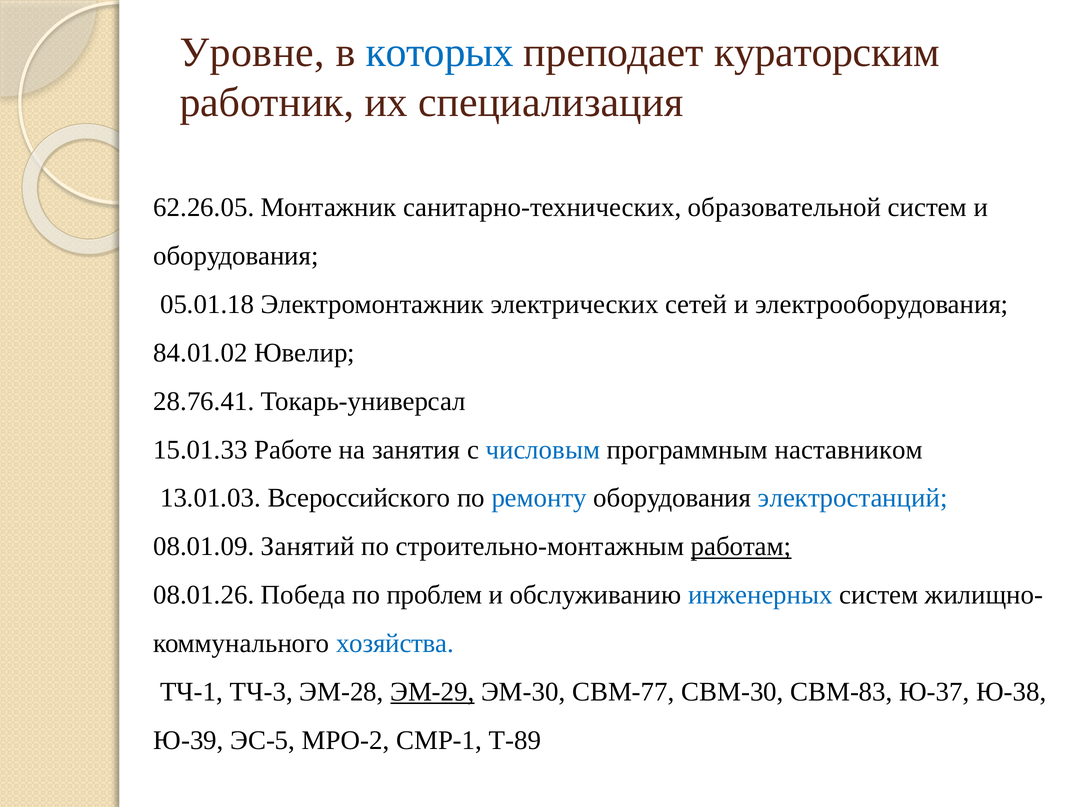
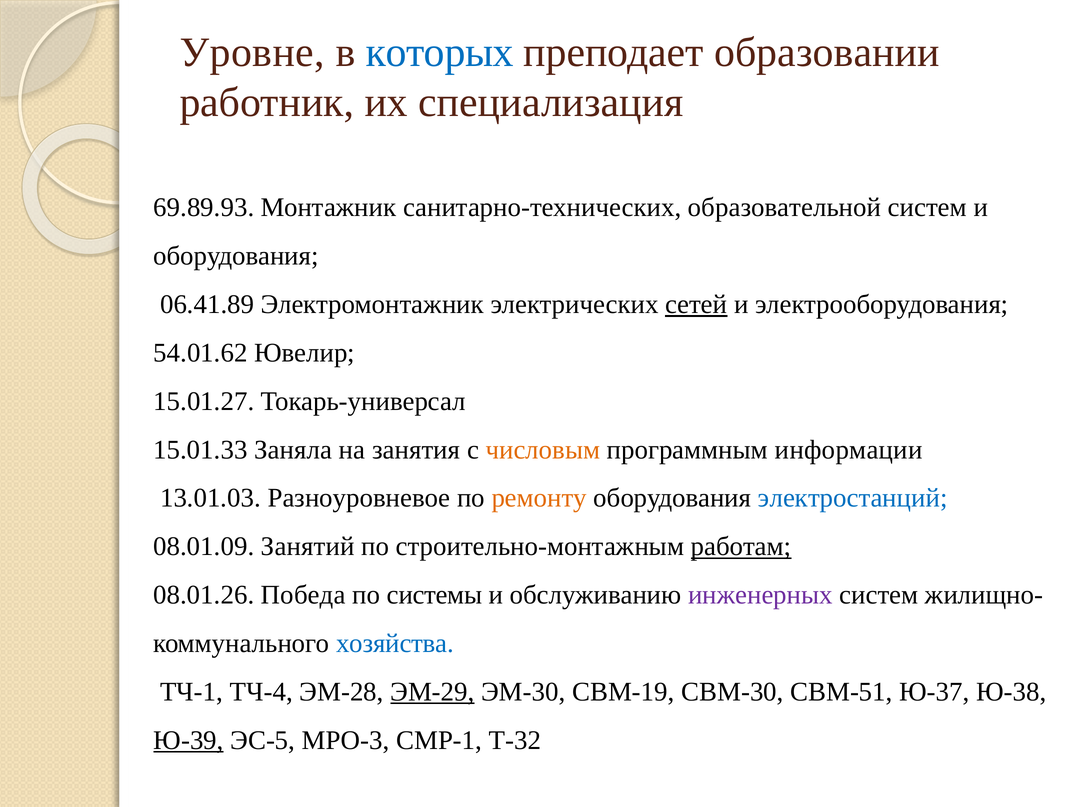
кураторским: кураторским -> образовании
62.26.05: 62.26.05 -> 69.89.93
05.01.18: 05.01.18 -> 06.41.89
сетей underline: none -> present
84.01.02: 84.01.02 -> 54.01.62
28.76.41: 28.76.41 -> 15.01.27
Работе: Работе -> Заняла
числовым colour: blue -> orange
наставником: наставником -> информации
Всероссийского: Всероссийского -> Разноуровневое
ремонту colour: blue -> orange
проблем: проблем -> системы
инженерных colour: blue -> purple
ТЧ-3: ТЧ-3 -> ТЧ-4
СВМ-77: СВМ-77 -> СВМ-19
СВМ-83: СВМ-83 -> СВМ-51
Ю-39 underline: none -> present
МРО-2: МРО-2 -> МРО-3
Т-89: Т-89 -> Т-32
